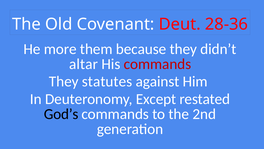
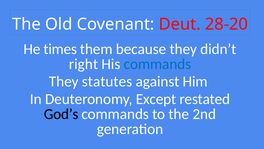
28-36: 28-36 -> 28-20
more: more -> times
altar: altar -> right
commands at (157, 64) colour: red -> blue
